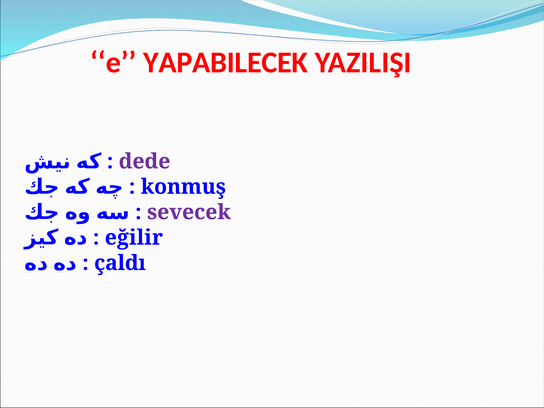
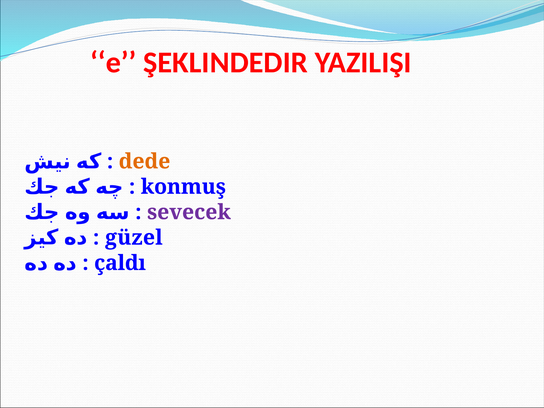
YAPABILECEK: YAPABILECEK -> ŞEKLINDEDIR
dede colour: purple -> orange
eğilir: eğilir -> güzel
